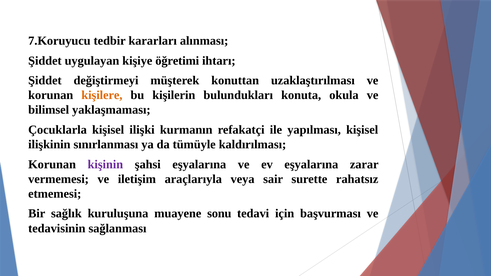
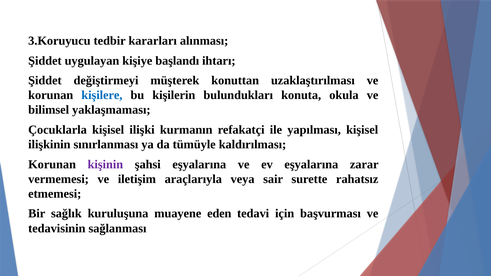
7.Koruyucu: 7.Koruyucu -> 3.Koruyucu
öğretimi: öğretimi -> başlandı
kişilere colour: orange -> blue
sonu: sonu -> eden
